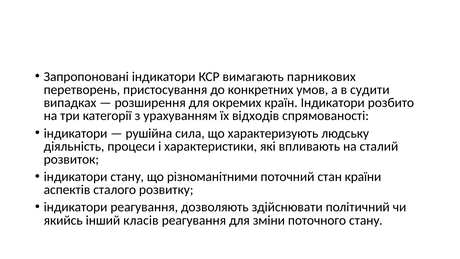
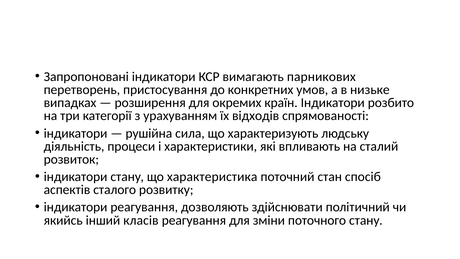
судити: судити -> низьке
різноманітними: різноманітними -> характеристика
країни: країни -> спосіб
